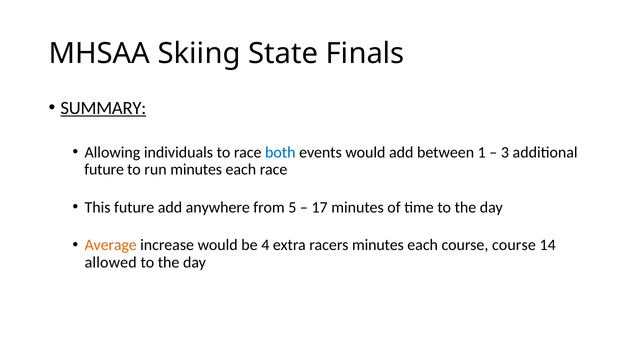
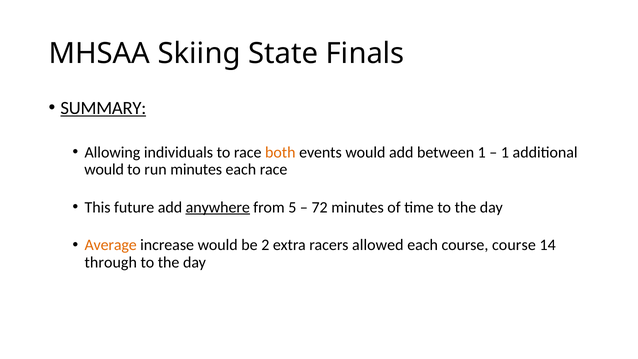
both colour: blue -> orange
3 at (505, 152): 3 -> 1
future at (104, 169): future -> would
anywhere underline: none -> present
17: 17 -> 72
4: 4 -> 2
racers minutes: minutes -> allowed
allowed: allowed -> through
